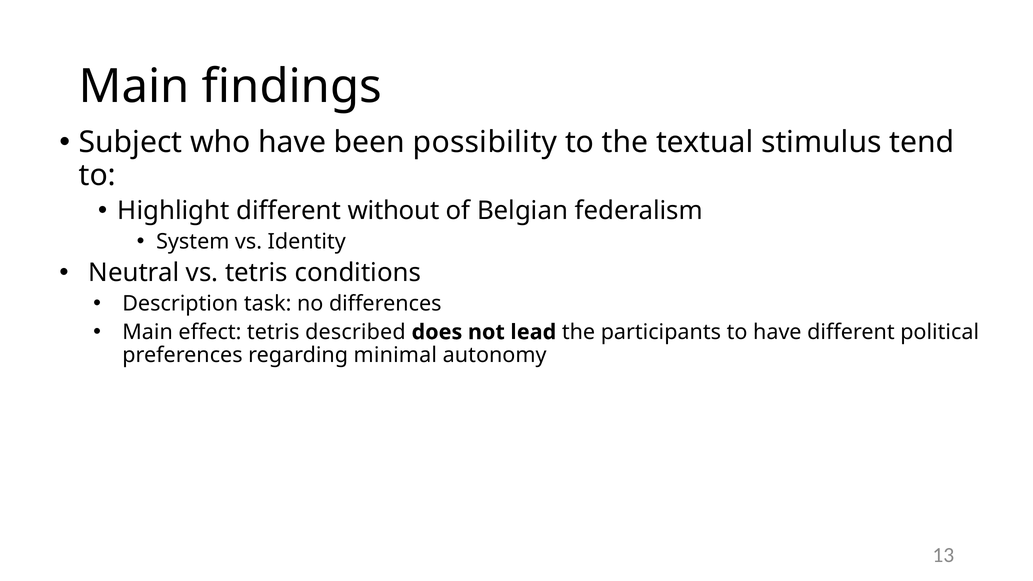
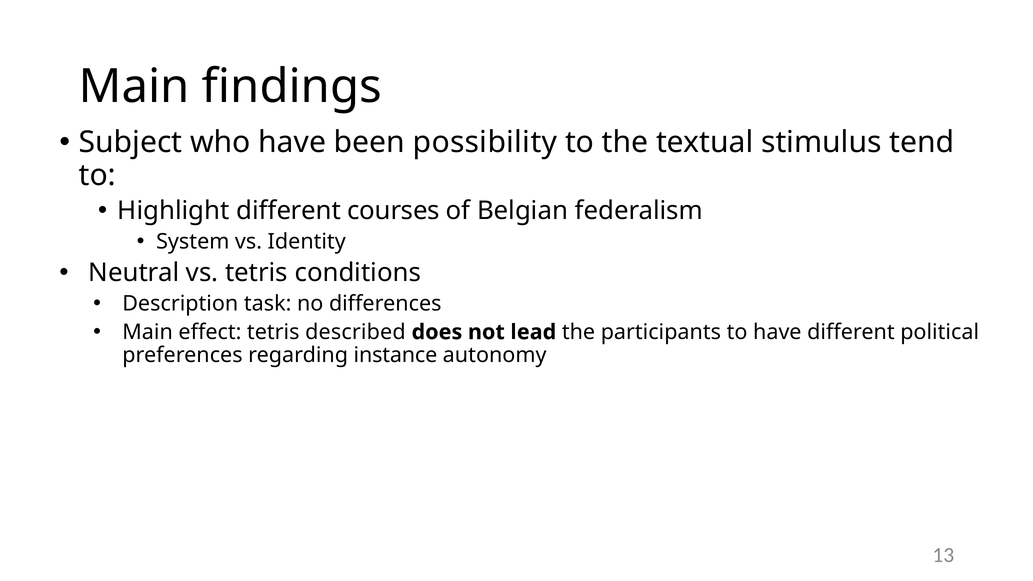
without: without -> courses
minimal: minimal -> instance
